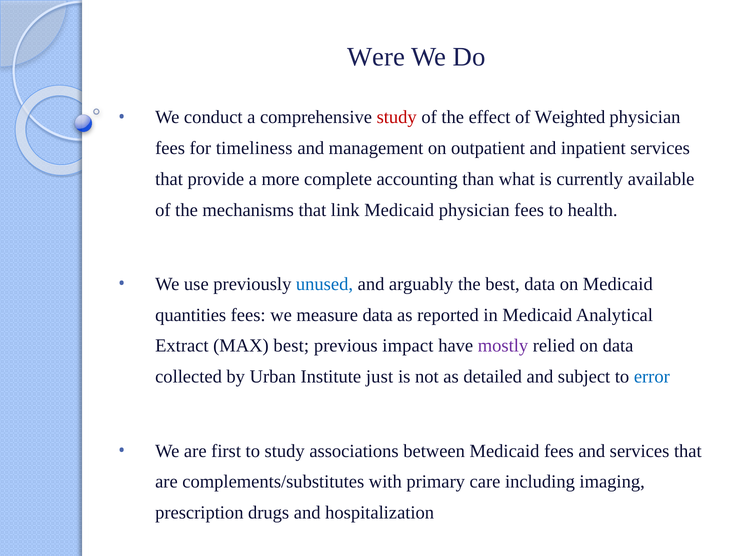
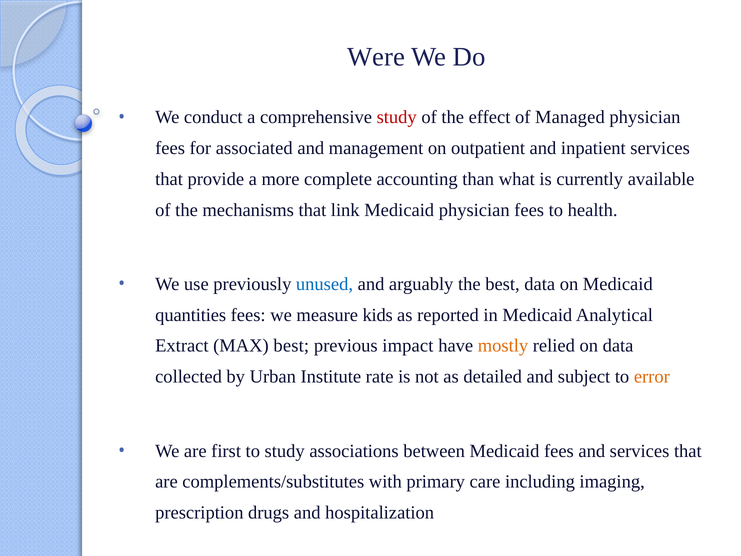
Weighted: Weighted -> Managed
timeliness: timeliness -> associated
measure data: data -> kids
mostly colour: purple -> orange
just: just -> rate
error colour: blue -> orange
